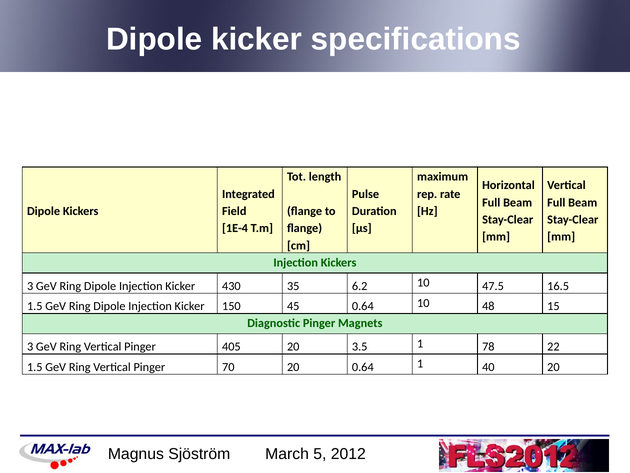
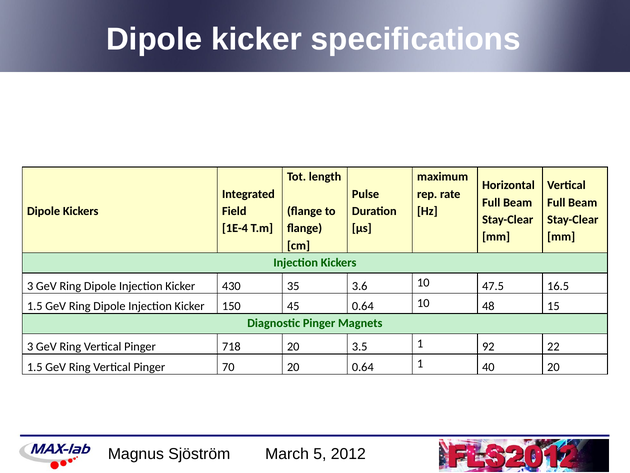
6.2: 6.2 -> 3.6
405: 405 -> 718
78: 78 -> 92
